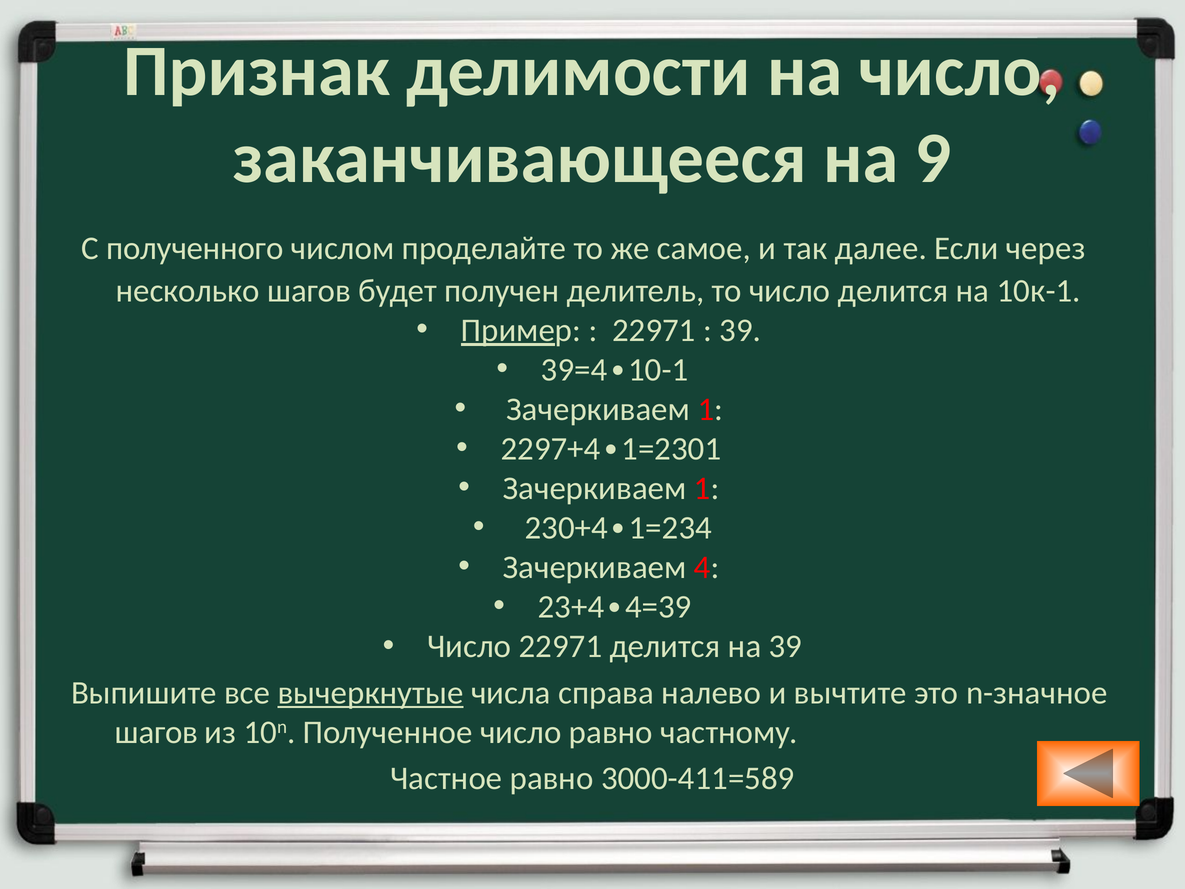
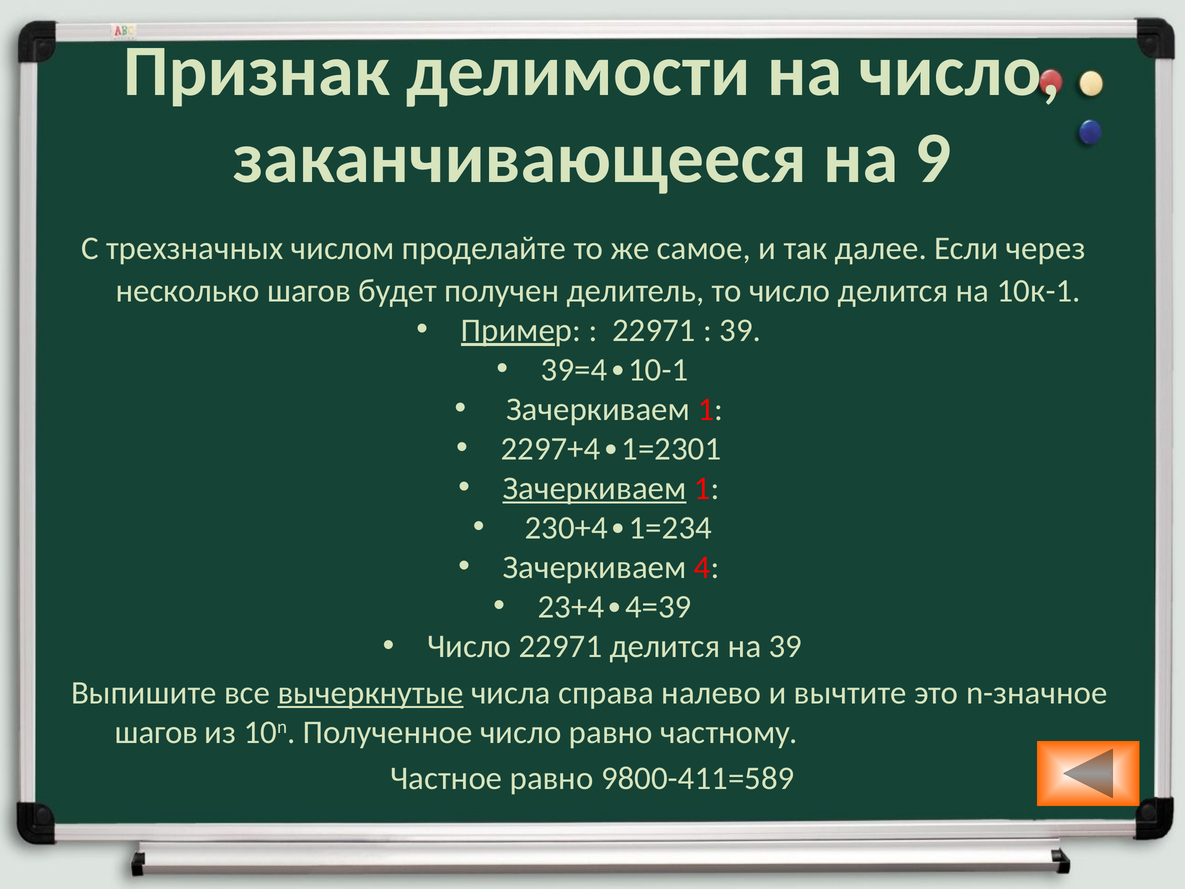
полученного: полученного -> трехзначных
Зачеркиваем at (595, 488) underline: none -> present
3000-411=589: 3000-411=589 -> 9800-411=589
